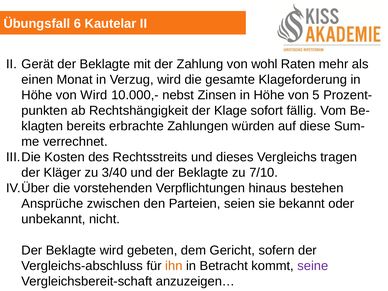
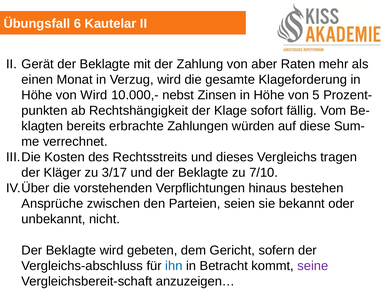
wohl: wohl -> aber
3/40: 3/40 -> 3/17
ihn colour: orange -> blue
